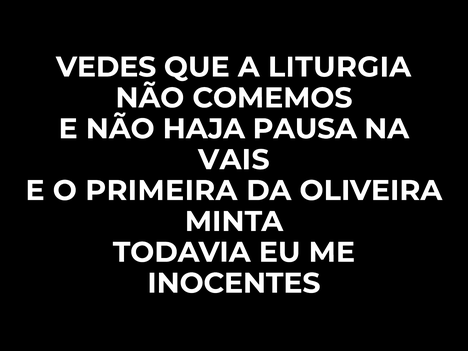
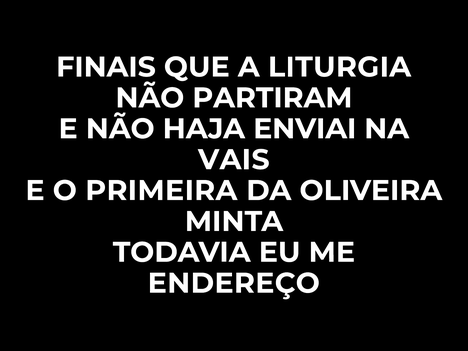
VEDES: VEDES -> FINAIS
COMEMOS: COMEMOS -> PARTIRAM
PAUSA: PAUSA -> ENVIAI
INOCENTES: INOCENTES -> ENDEREÇO
